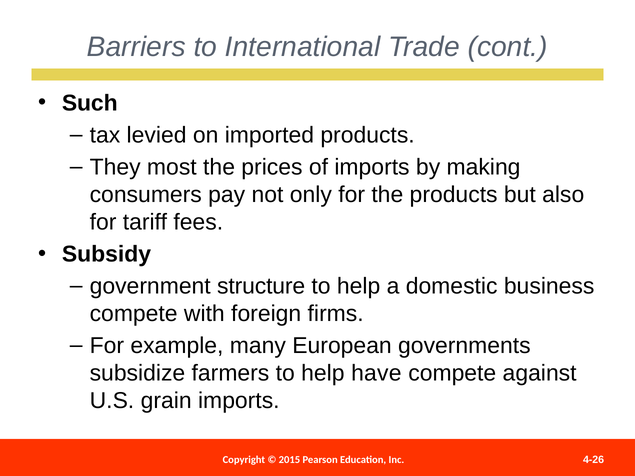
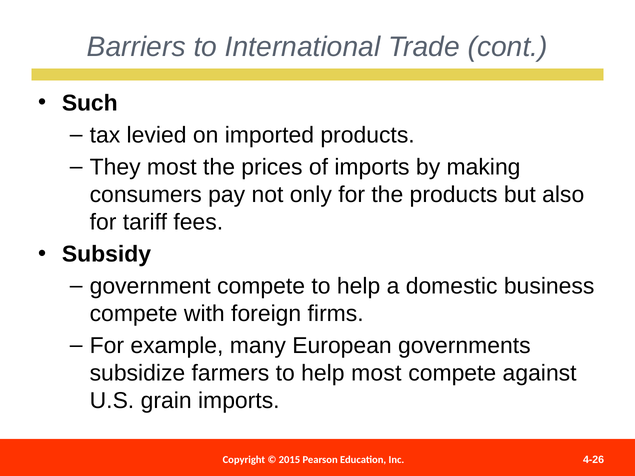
government structure: structure -> compete
help have: have -> most
